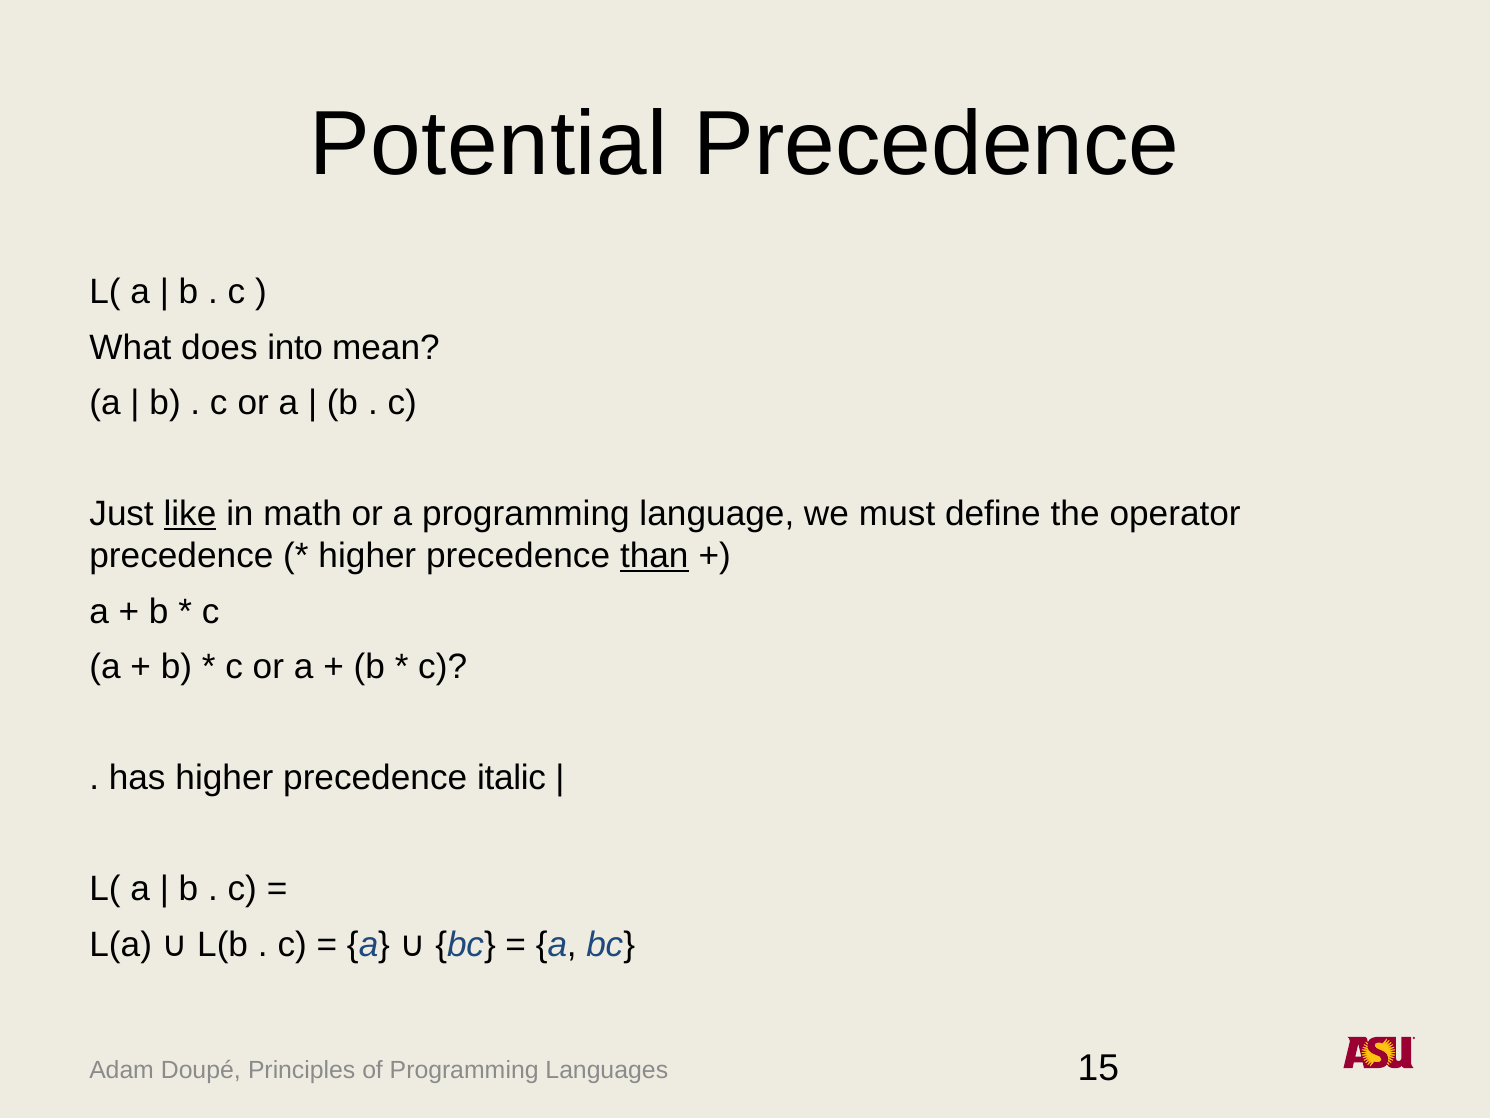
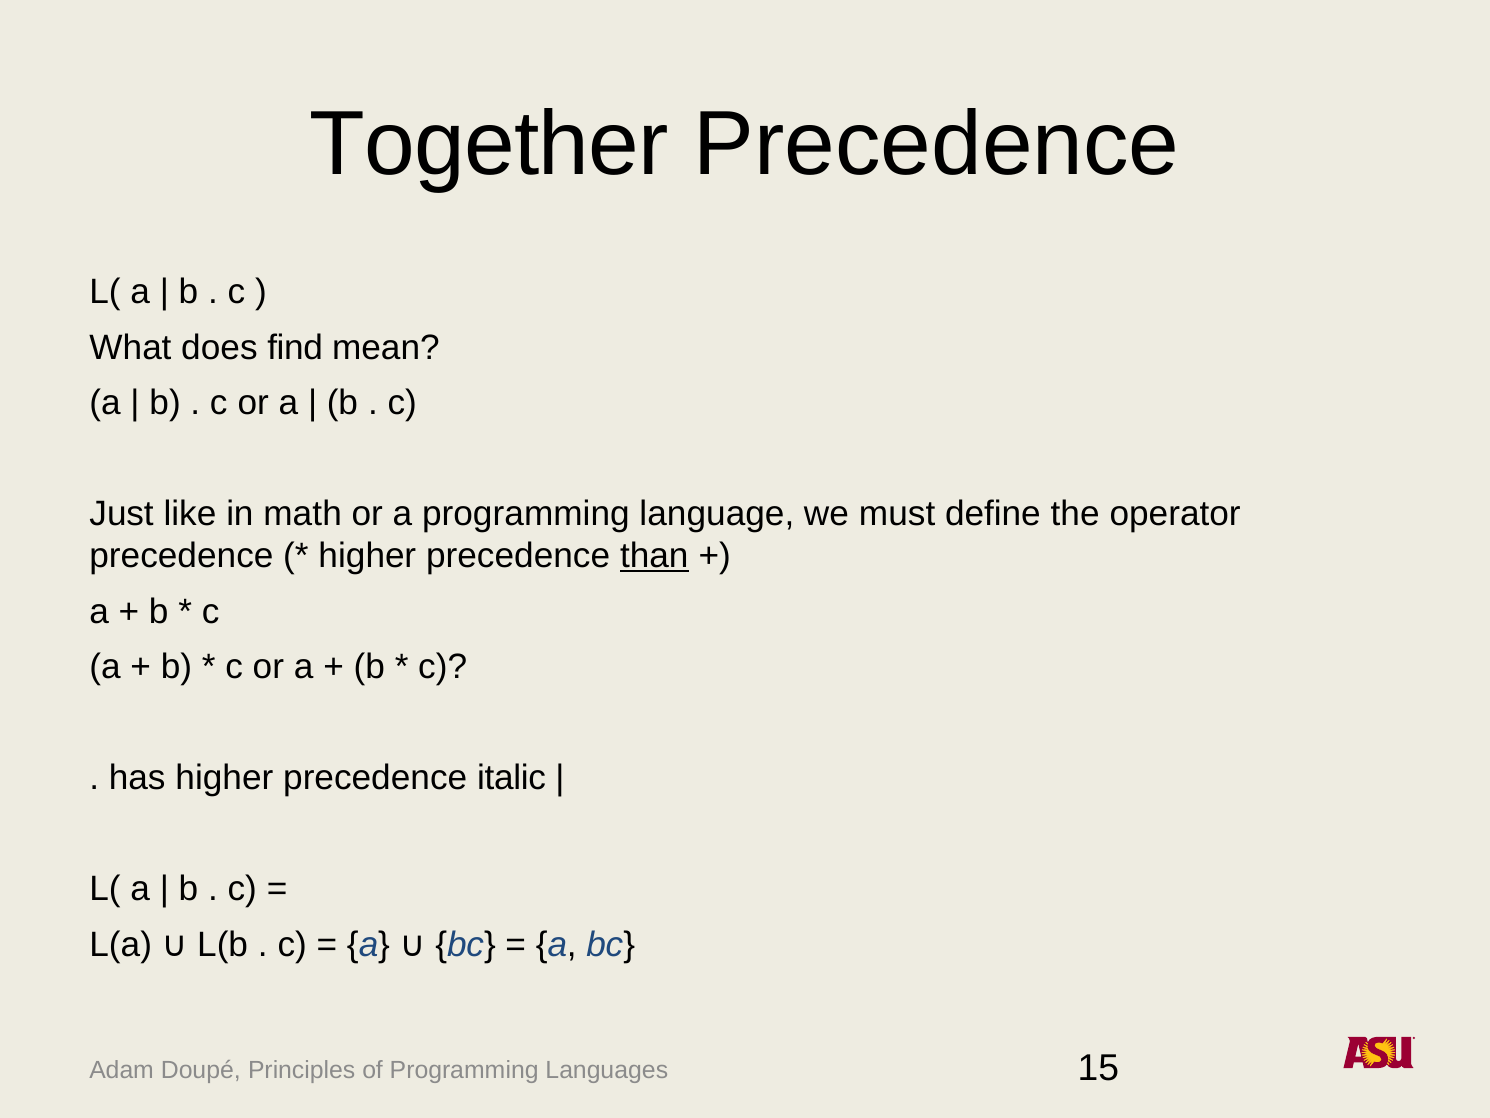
Potential: Potential -> Together
into: into -> find
like underline: present -> none
